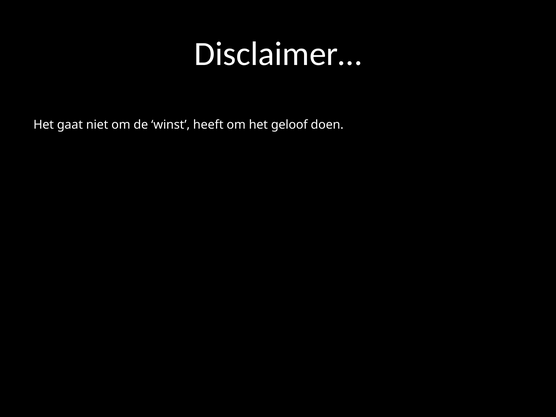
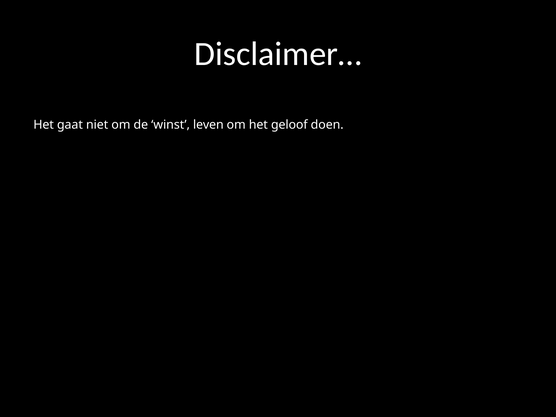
heeft: heeft -> leven
